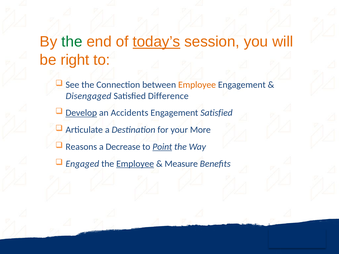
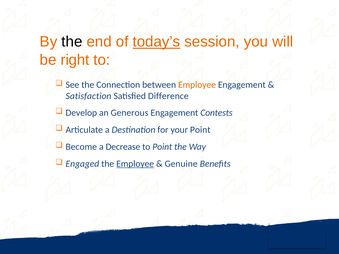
the at (72, 42) colour: green -> black
Disengaged: Disengaged -> Satisfaction
Develop underline: present -> none
Accidents: Accidents -> Generous
Engagement Satisfied: Satisfied -> Contests
your More: More -> Point
Reasons: Reasons -> Become
Point at (162, 147) underline: present -> none
Measure: Measure -> Genuine
